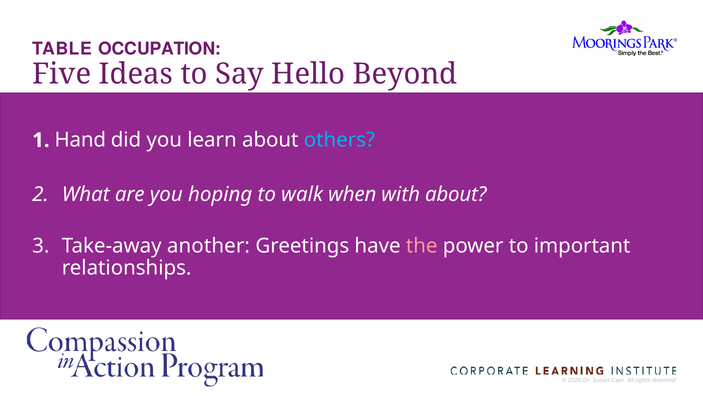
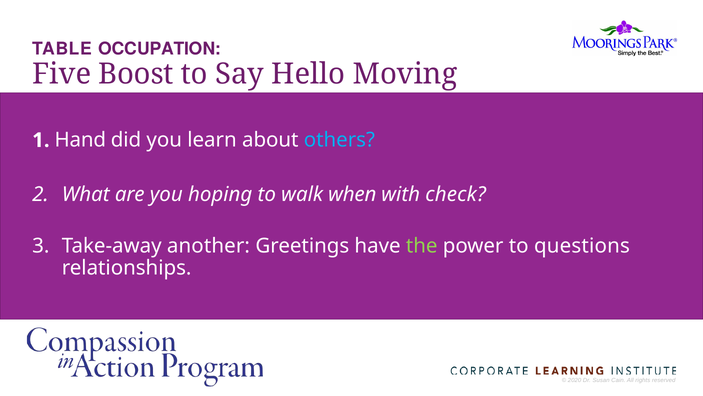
Ideas: Ideas -> Boost
Beyond: Beyond -> Moving
with about: about -> check
the colour: pink -> light green
important: important -> questions
